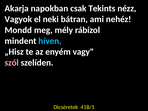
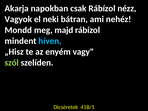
csak Tekints: Tekints -> Rábízol
mély: mély -> majd
szól colour: pink -> light green
